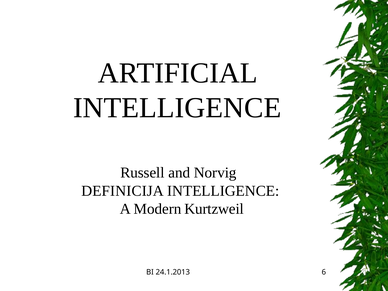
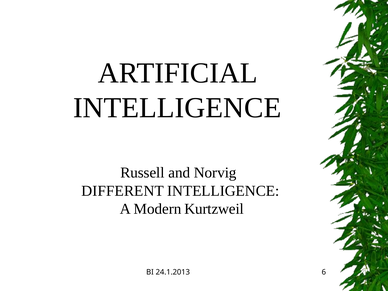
DEFINICIJA: DEFINICIJA -> DIFFERENT
